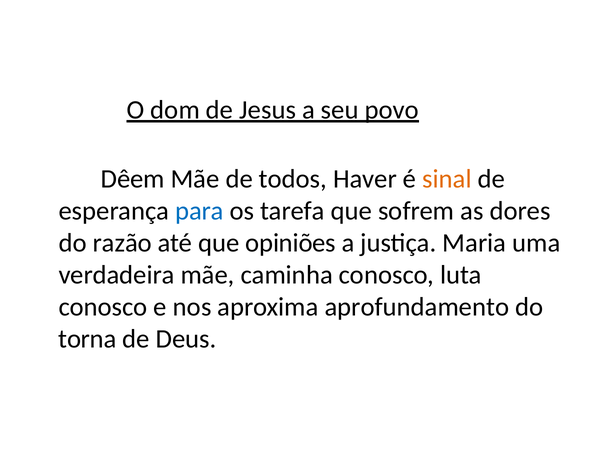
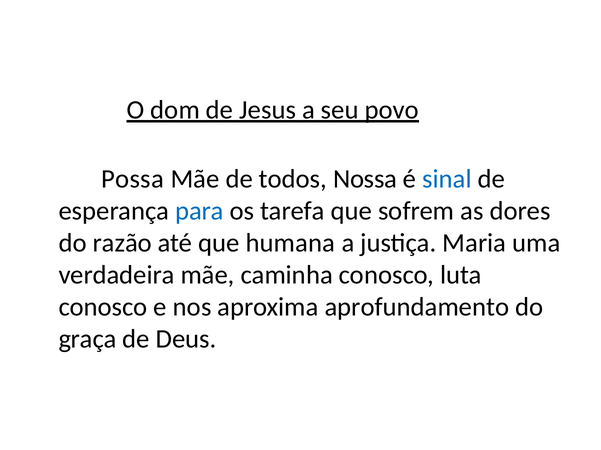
Dêem: Dêem -> Possa
Haver: Haver -> Nossa
sinal colour: orange -> blue
opiniões: opiniões -> humana
torna: torna -> graça
